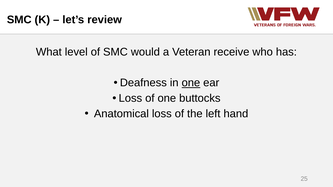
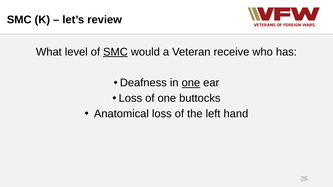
SMC at (115, 52) underline: none -> present
